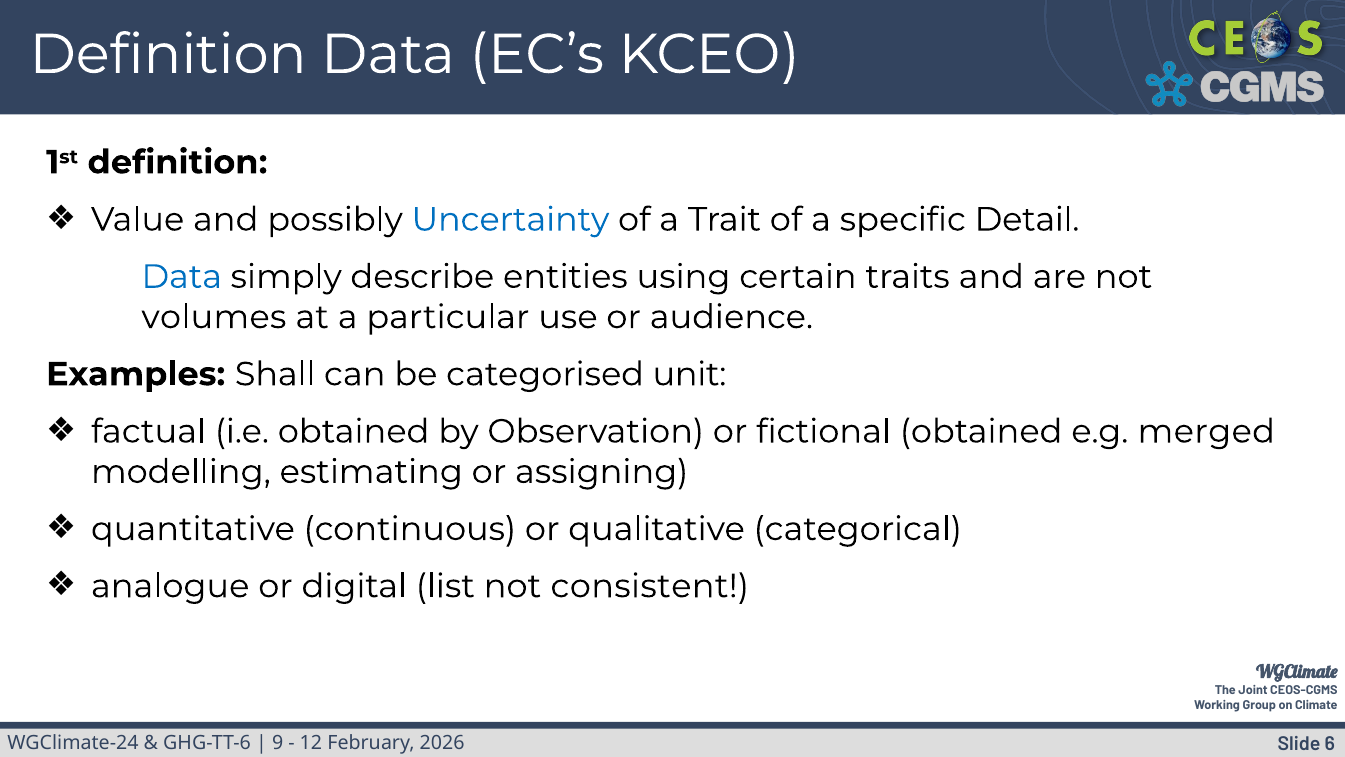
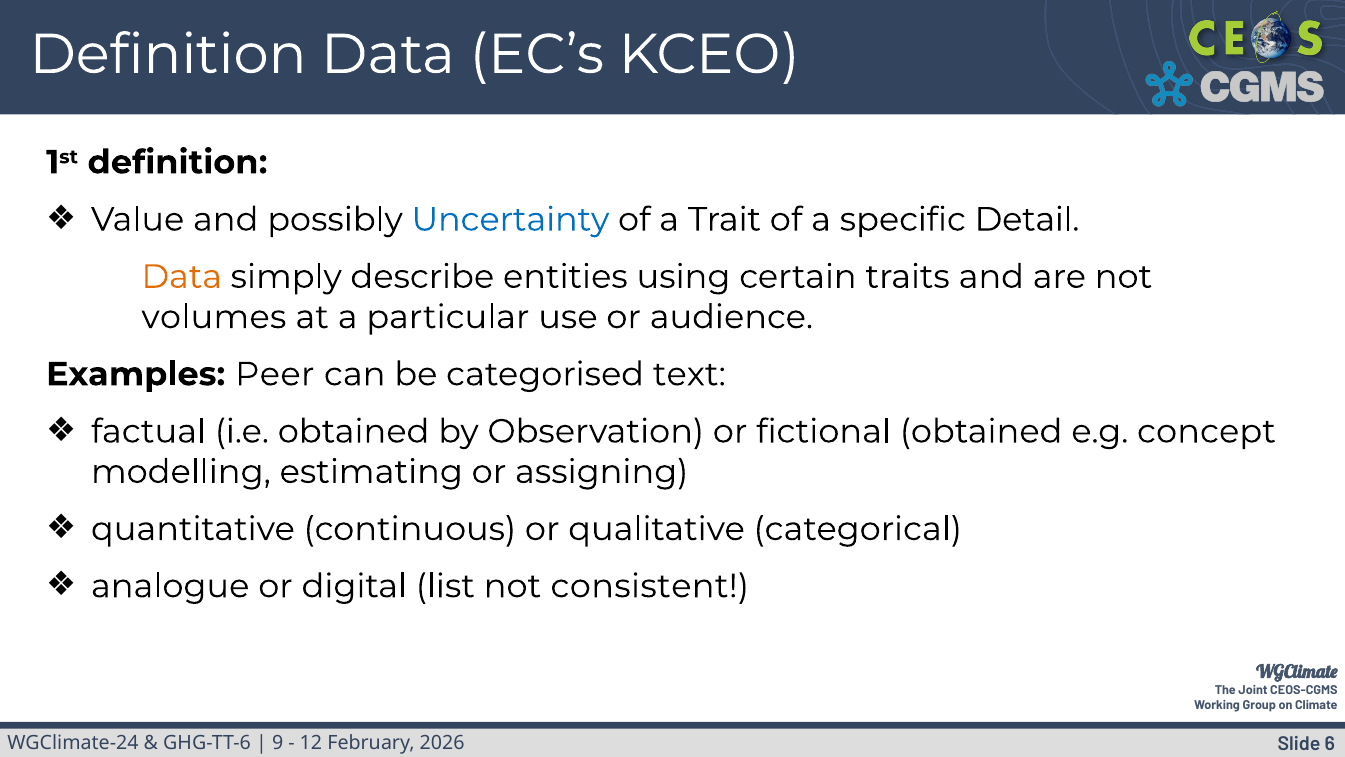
Data at (182, 277) colour: blue -> orange
Shall: Shall -> Peer
unit: unit -> text
merged: merged -> concept
